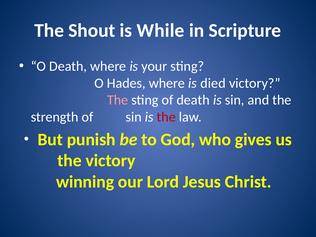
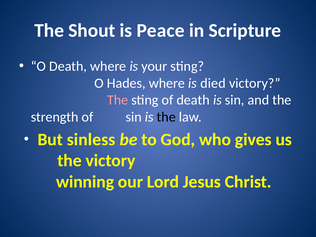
While: While -> Peace
the at (166, 117) colour: red -> black
punish: punish -> sinless
